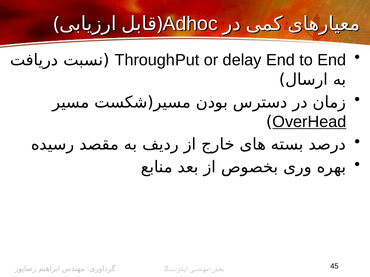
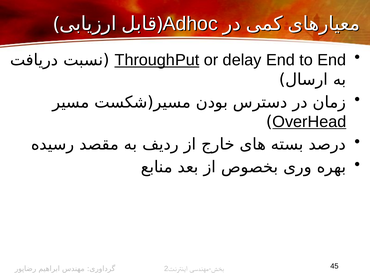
ThroughPut underline: none -> present
